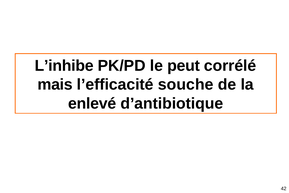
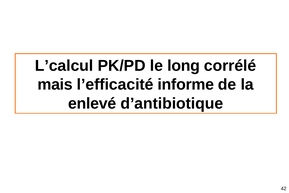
L’inhibe: L’inhibe -> L’calcul
peut: peut -> long
souche: souche -> informe
